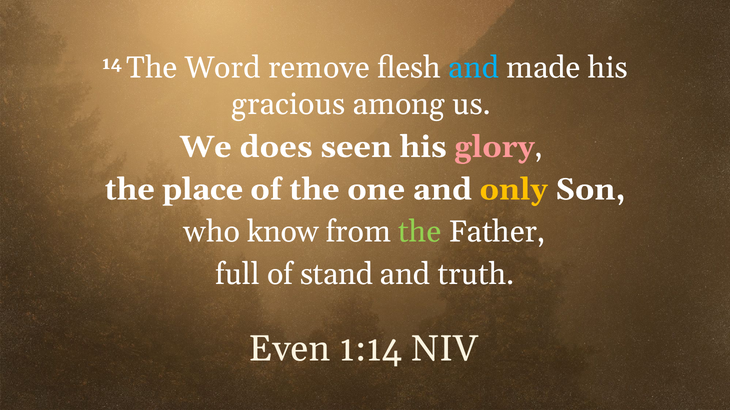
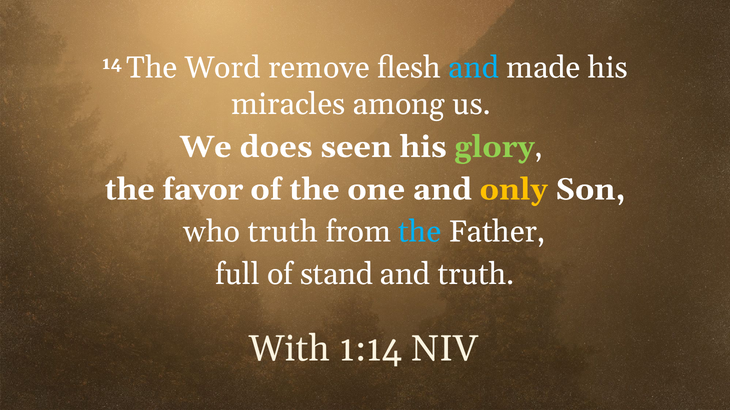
gracious: gracious -> miracles
glory colour: pink -> light green
place: place -> favor
who know: know -> truth
the at (420, 232) colour: light green -> light blue
Even: Even -> With
